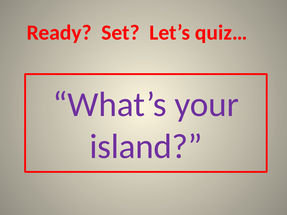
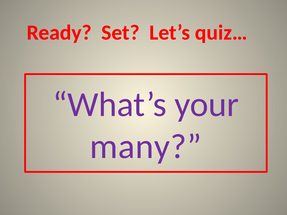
island: island -> many
